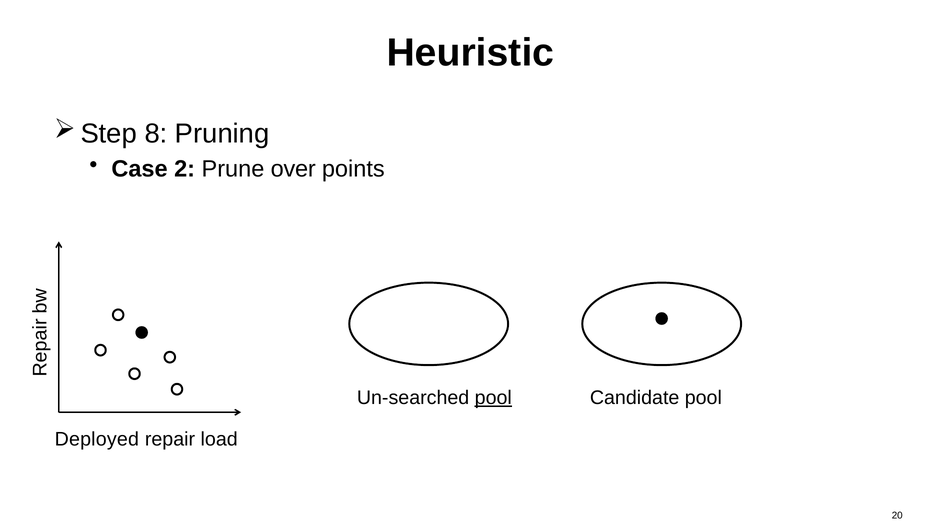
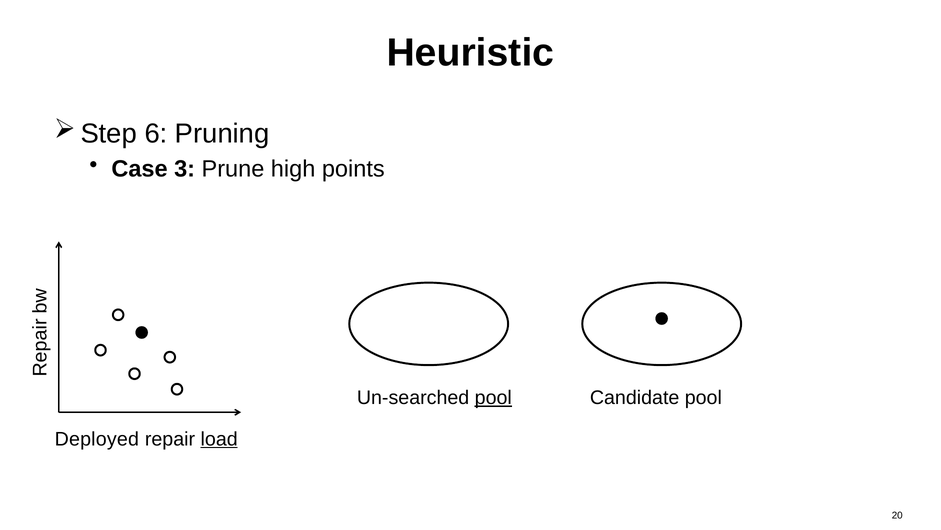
8: 8 -> 6
2: 2 -> 3
over: over -> high
load underline: none -> present
